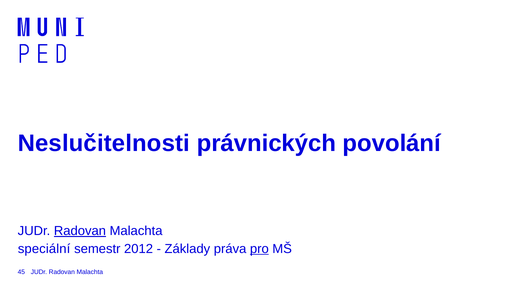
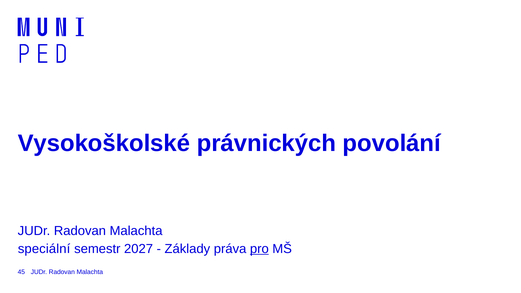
Neslučitelnosti: Neslučitelnosti -> Vysokoškolské
Radovan at (80, 231) underline: present -> none
2012: 2012 -> 2027
